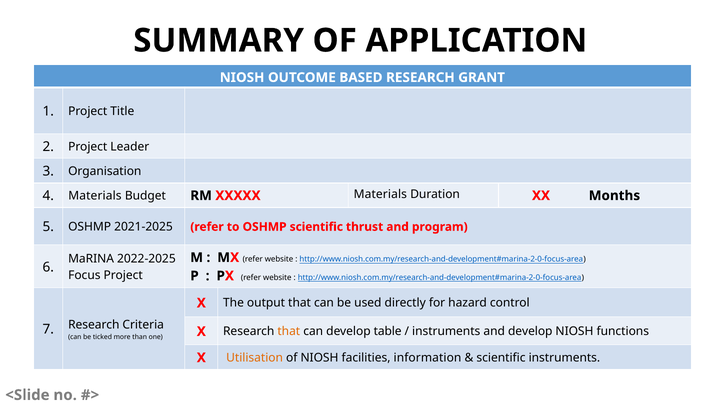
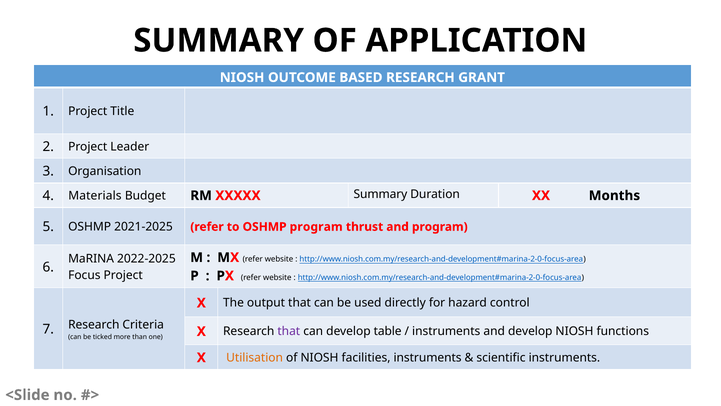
XXXXX Materials: Materials -> Summary
OSHMP scientific: scientific -> program
that at (289, 331) colour: orange -> purple
facilities information: information -> instruments
